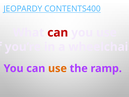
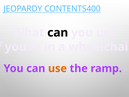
can at (58, 33) colour: red -> black
